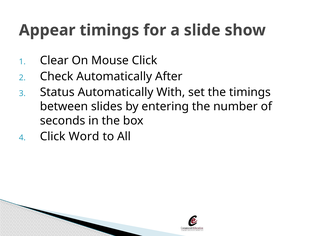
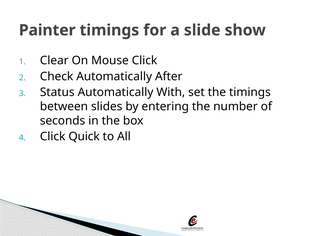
Appear: Appear -> Painter
Word: Word -> Quick
